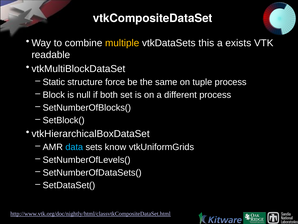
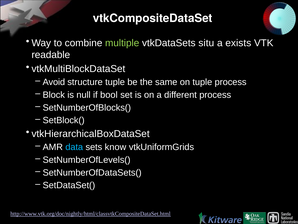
multiple colour: yellow -> light green
this: this -> situ
Static: Static -> Avoid
structure force: force -> tuple
both: both -> bool
